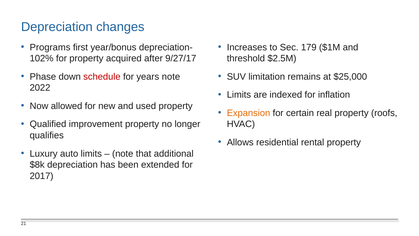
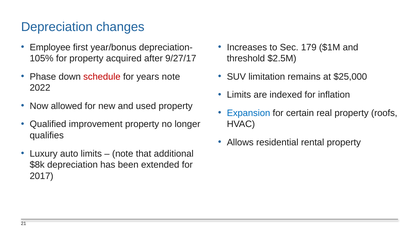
Programs: Programs -> Employee
102%: 102% -> 105%
Expansion colour: orange -> blue
